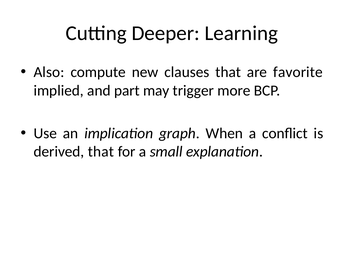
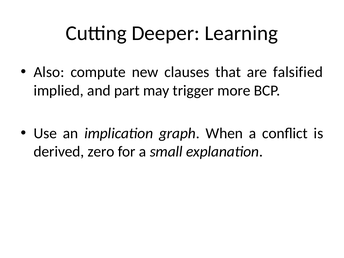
favorite: favorite -> falsified
derived that: that -> zero
